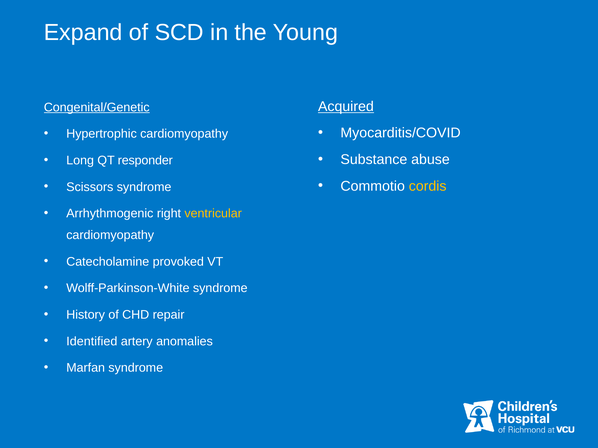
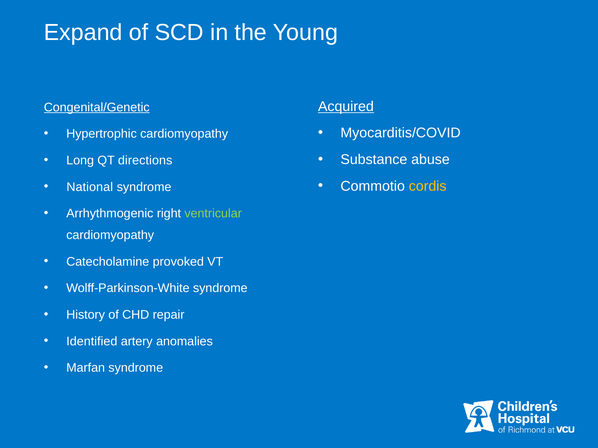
responder: responder -> directions
Scissors: Scissors -> National
ventricular colour: yellow -> light green
